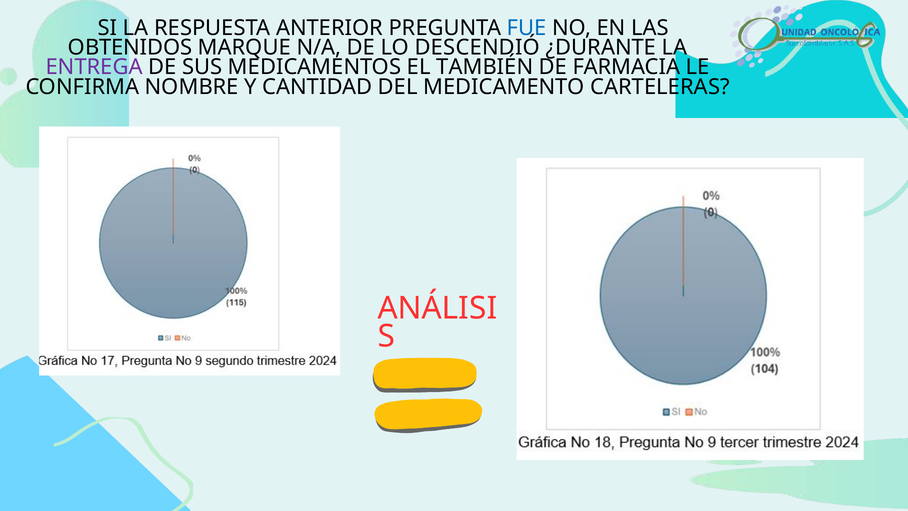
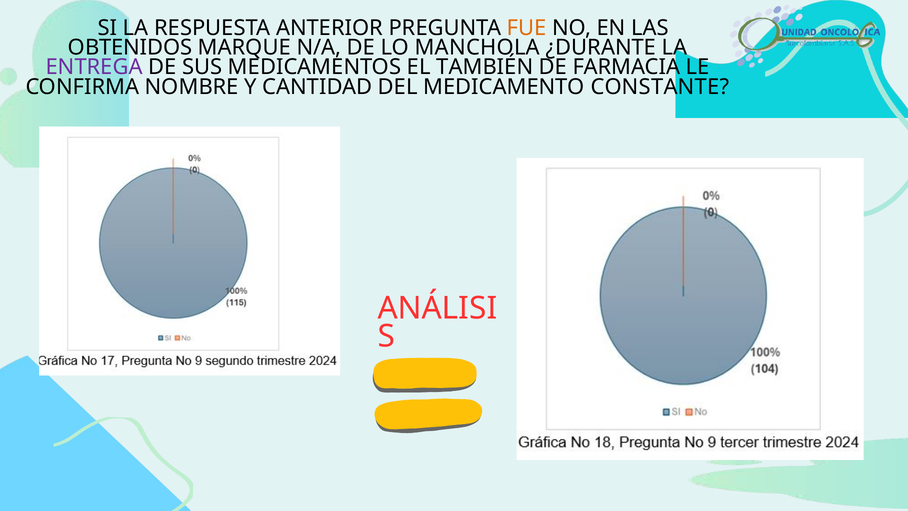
FUE colour: blue -> orange
DESCENDIÓ: DESCENDIÓ -> MANCHOLA
CARTELERAS: CARTELERAS -> CONSTANTE
